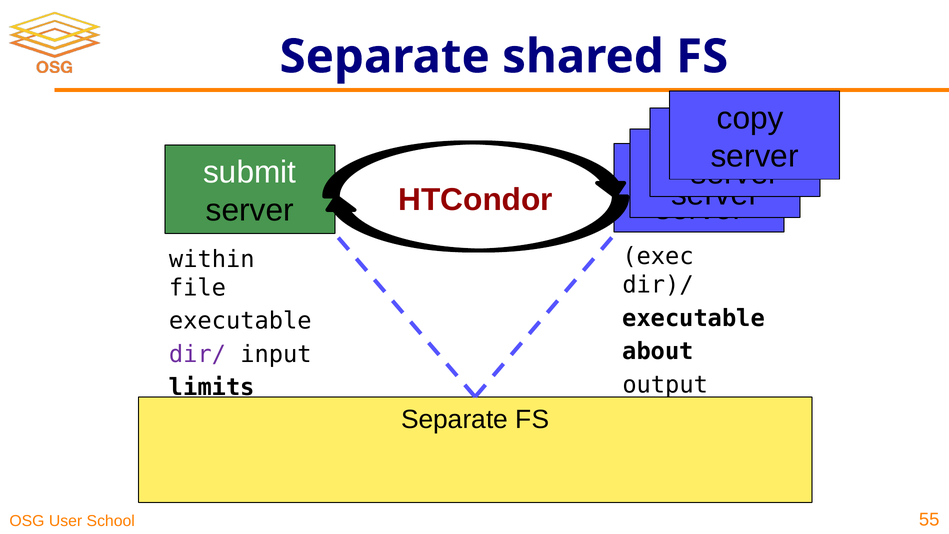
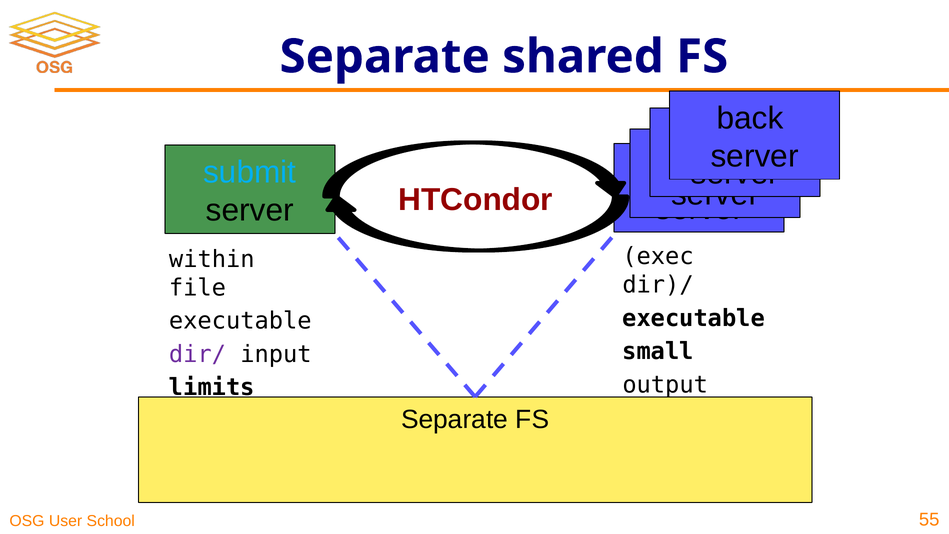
copy: copy -> back
submit colour: white -> light blue
about: about -> small
